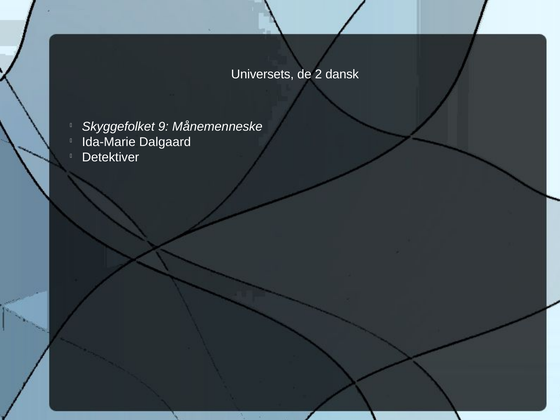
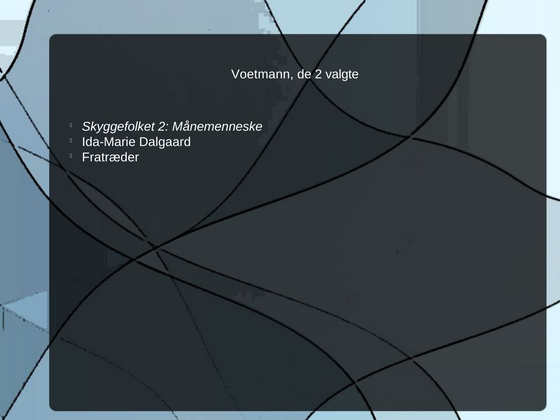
Universets: Universets -> Voetmann
dansk: dansk -> valgte
Skyggefolket 9: 9 -> 2
Detektiver: Detektiver -> Fratræder
